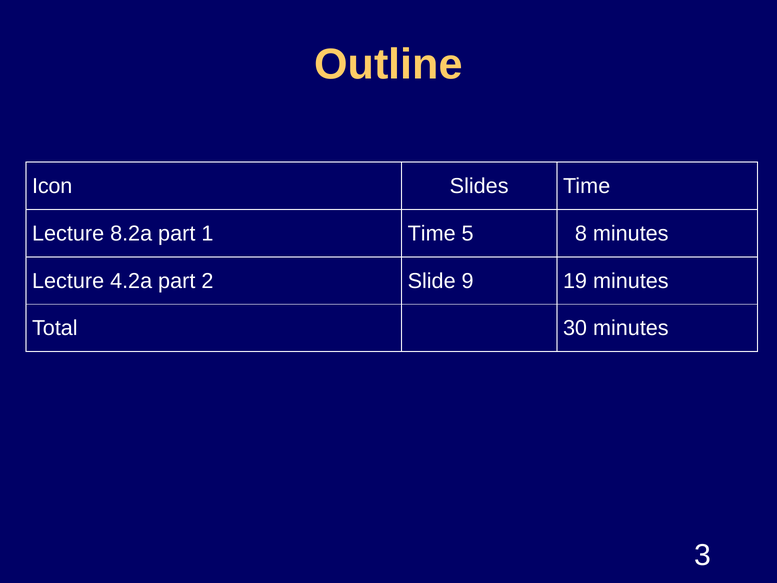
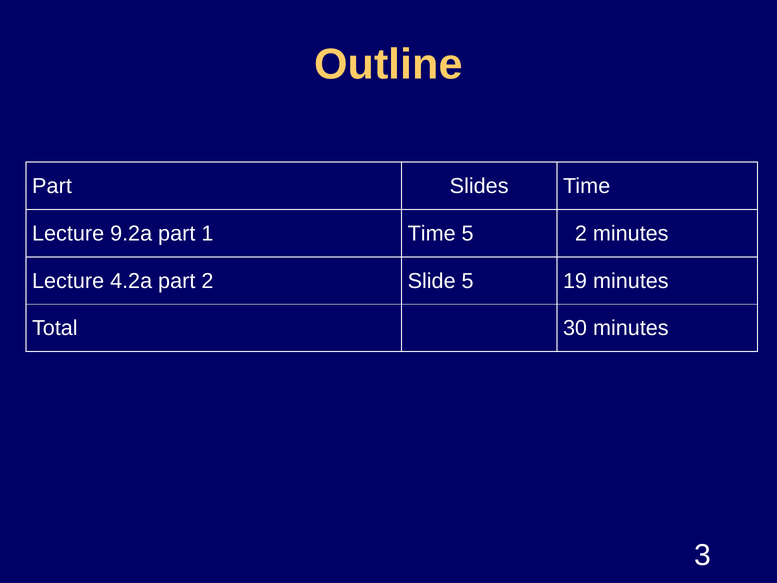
Icon at (52, 186): Icon -> Part
8.2a: 8.2a -> 9.2a
5 8: 8 -> 2
Slide 9: 9 -> 5
